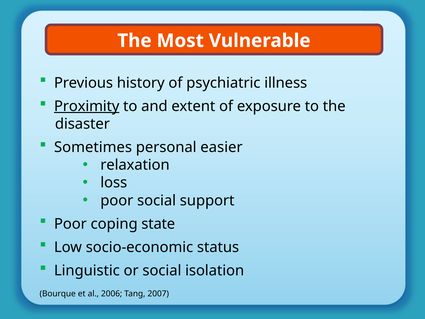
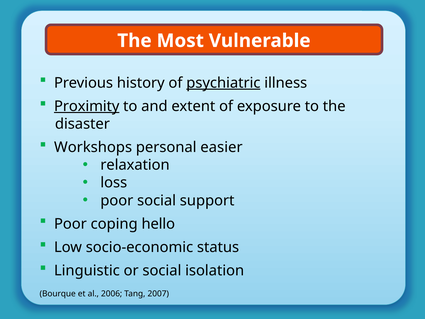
psychiatric underline: none -> present
Sometimes: Sometimes -> Workshops
state: state -> hello
